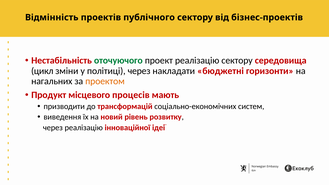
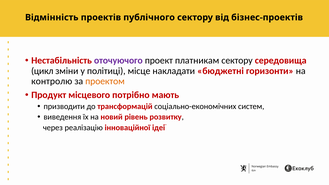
оточуючого colour: green -> purple
проект реалізацію: реалізацію -> платникам
політиці через: через -> місце
нагальних: нагальних -> контролю
процесів: процесів -> потрібно
